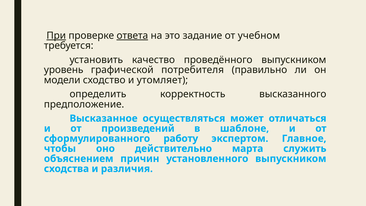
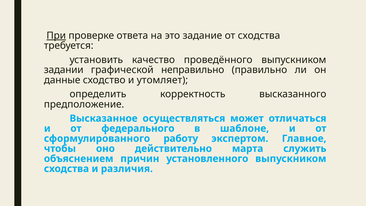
ответа underline: present -> none
от учебном: учебном -> сходства
уровень: уровень -> задании
потребителя: потребителя -> неправильно
модели: модели -> данные
произведений: произведений -> федерального
